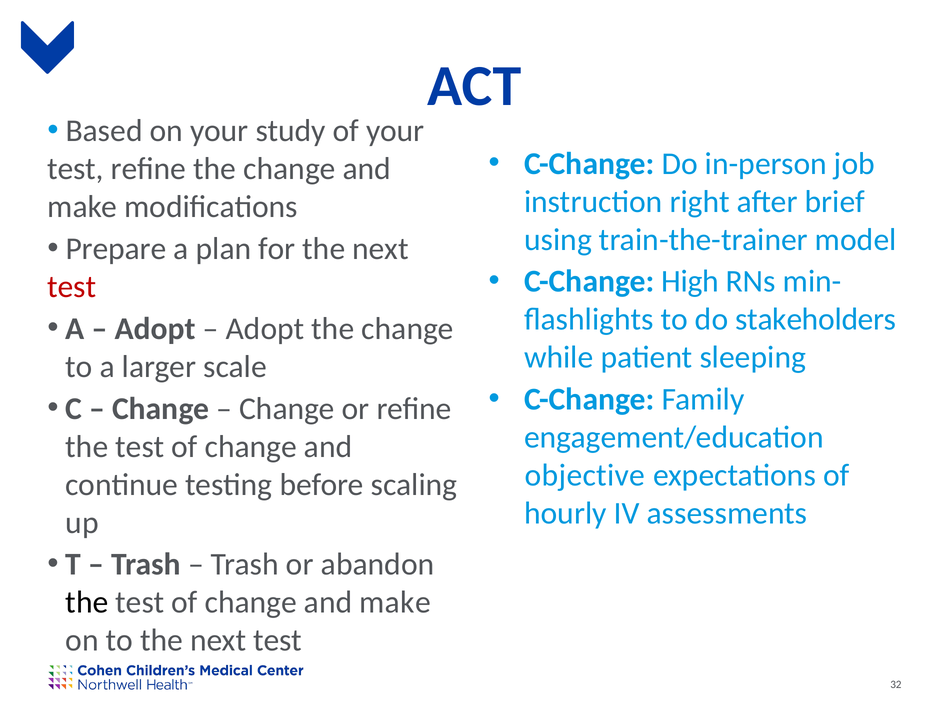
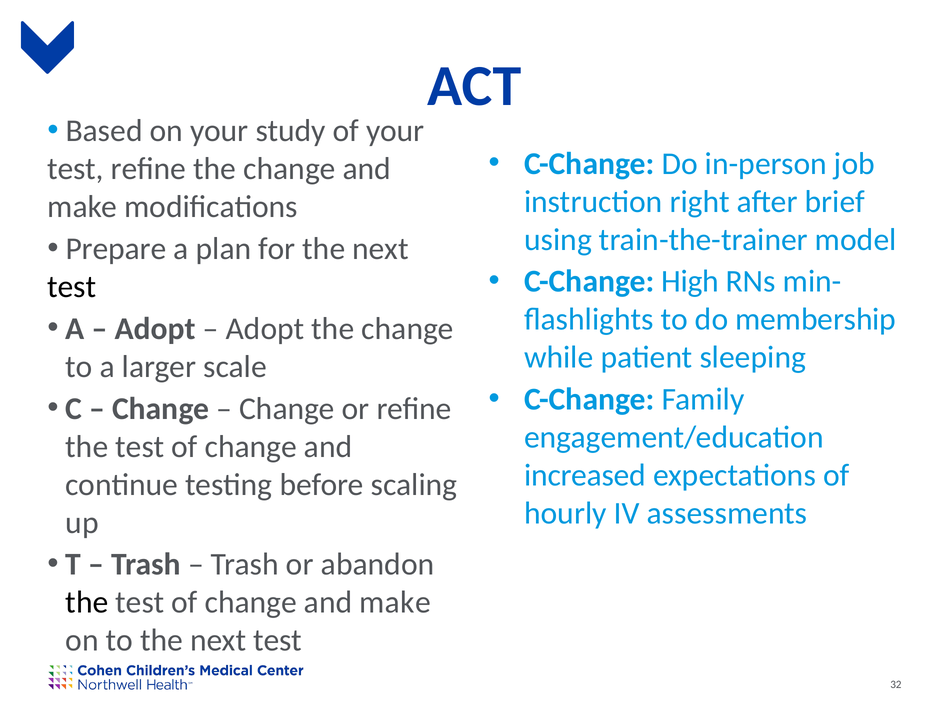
test at (72, 287) colour: red -> black
stakeholders: stakeholders -> membership
objective: objective -> increased
